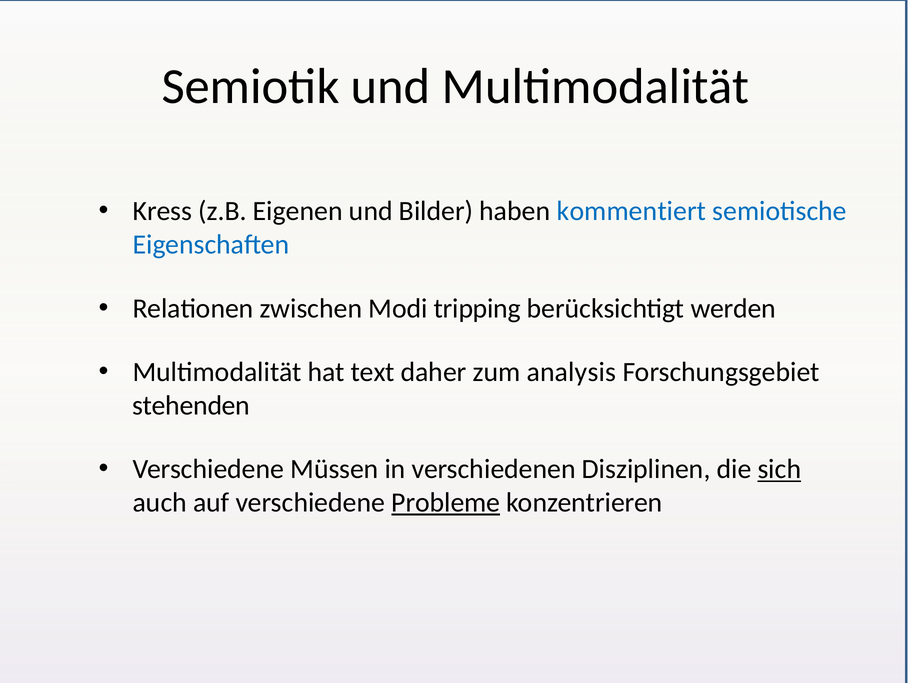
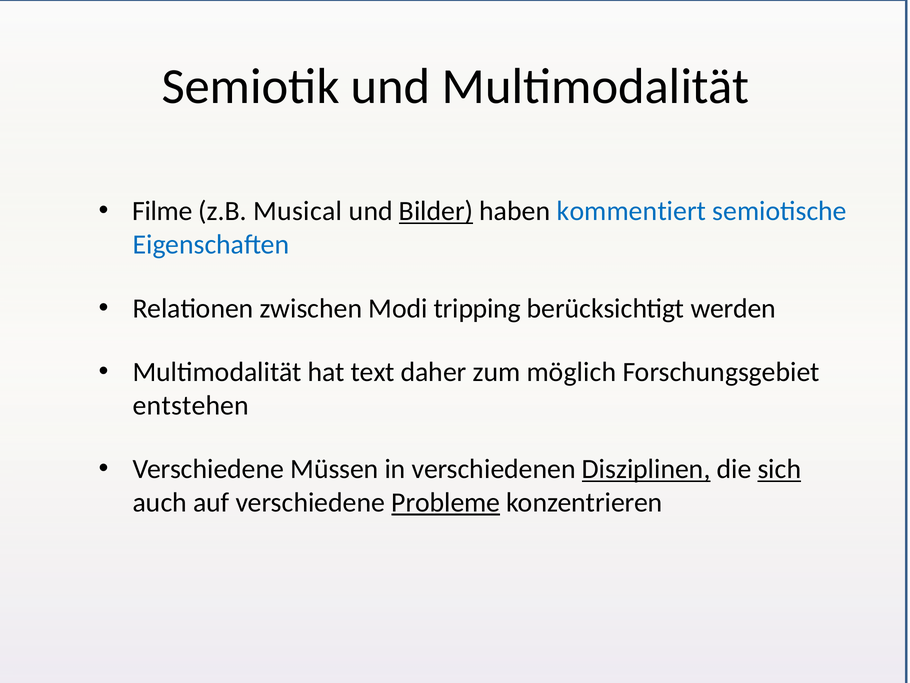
Kress: Kress -> Filme
Eigenen: Eigenen -> Musical
Bilder underline: none -> present
analysis: analysis -> möglich
stehenden: stehenden -> entstehen
Disziplinen underline: none -> present
